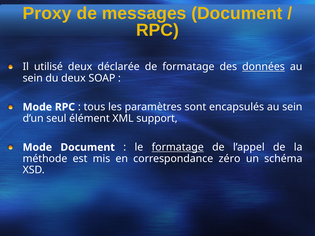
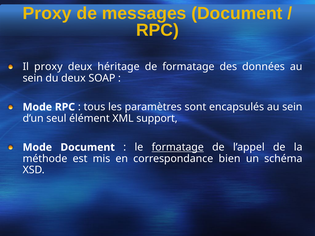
Il utilisé: utilisé -> proxy
déclarée: déclarée -> héritage
données underline: present -> none
zéro: zéro -> bien
